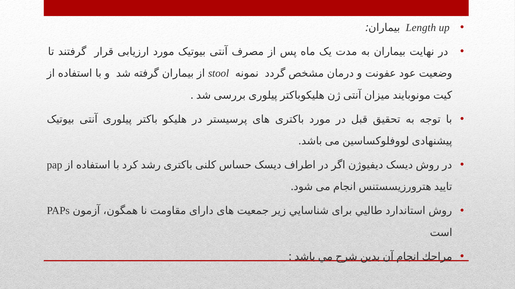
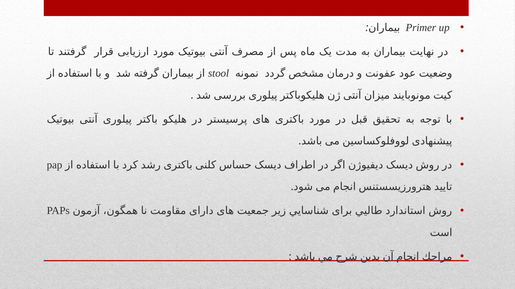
Length: Length -> Primer
